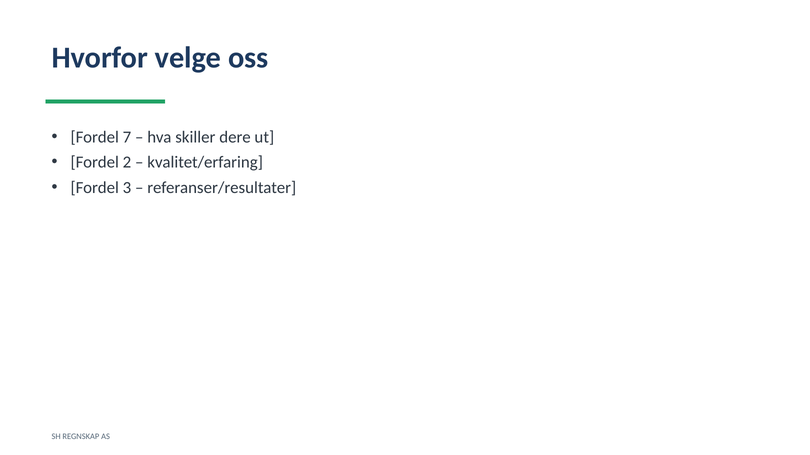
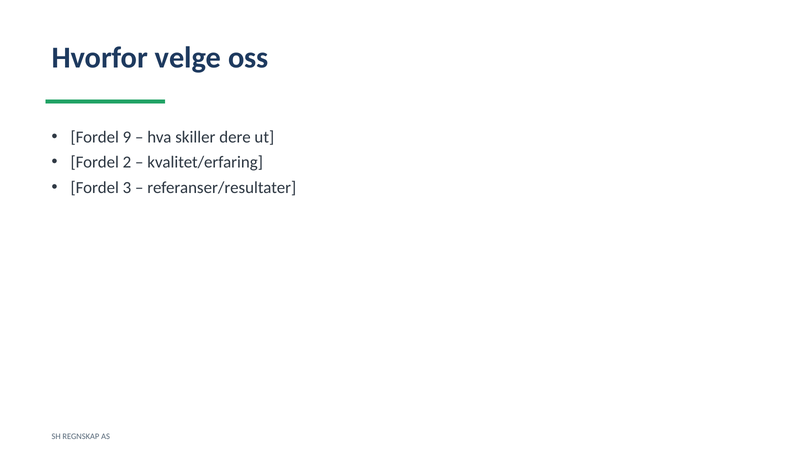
7: 7 -> 9
